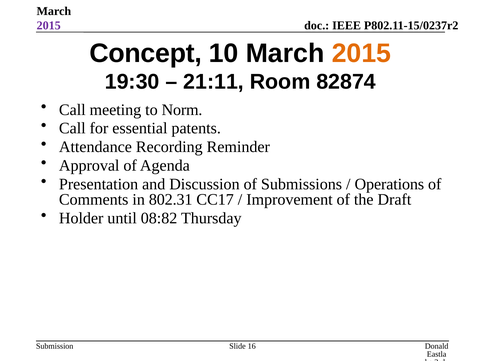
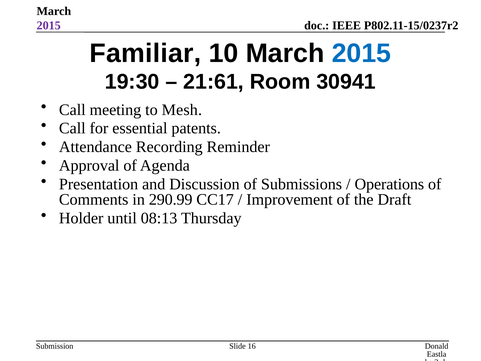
Concept: Concept -> Familiar
2015 at (361, 53) colour: orange -> blue
21:11: 21:11 -> 21:61
82874: 82874 -> 30941
Norm: Norm -> Mesh
802.31: 802.31 -> 290.99
08:82: 08:82 -> 08:13
